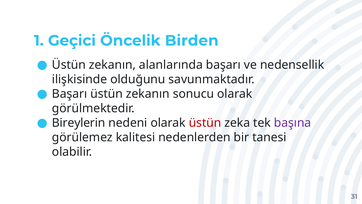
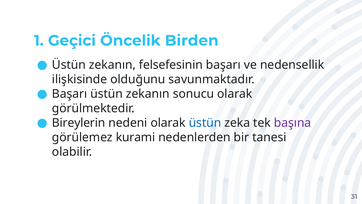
alanlarında: alanlarında -> felsefesinin
üstün at (205, 123) colour: red -> blue
kalitesi: kalitesi -> kurami
